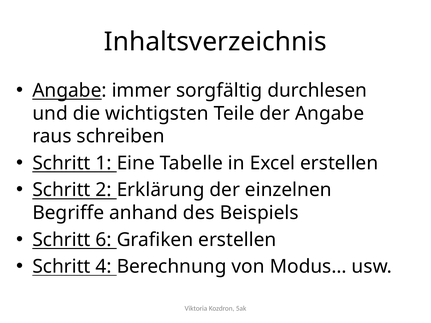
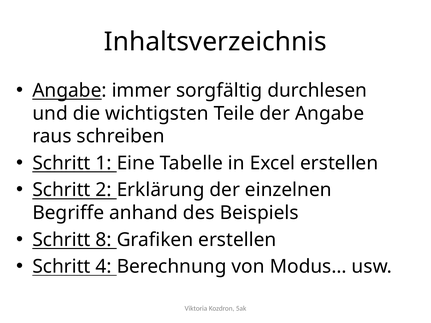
6: 6 -> 8
